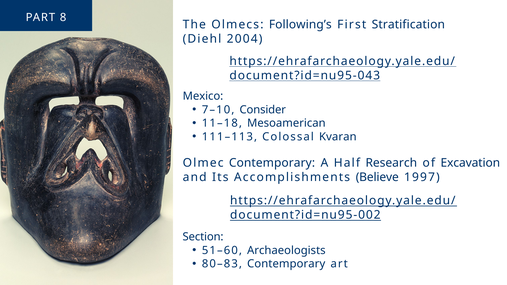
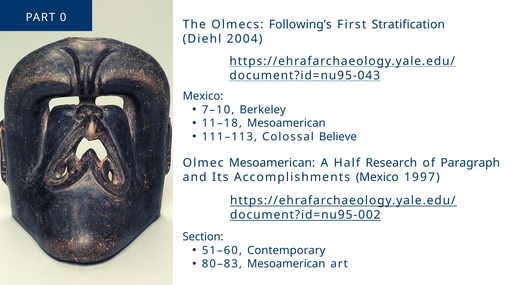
8: 8 -> 0
Consider: Consider -> Berkeley
Kvaran: Kvaran -> Believe
Olmec Contemporary: Contemporary -> Mesoamerican
Excavation: Excavation -> Paragraph
Accomplishments Believe: Believe -> Mexico
Archaeologists: Archaeologists -> Contemporary
80–83 Contemporary: Contemporary -> Mesoamerican
